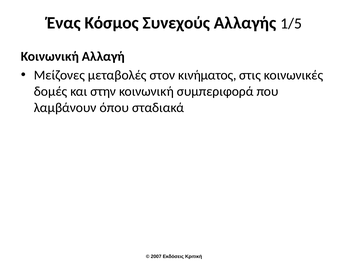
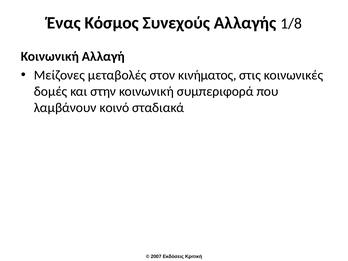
1/5: 1/5 -> 1/8
όπου: όπου -> κοινό
